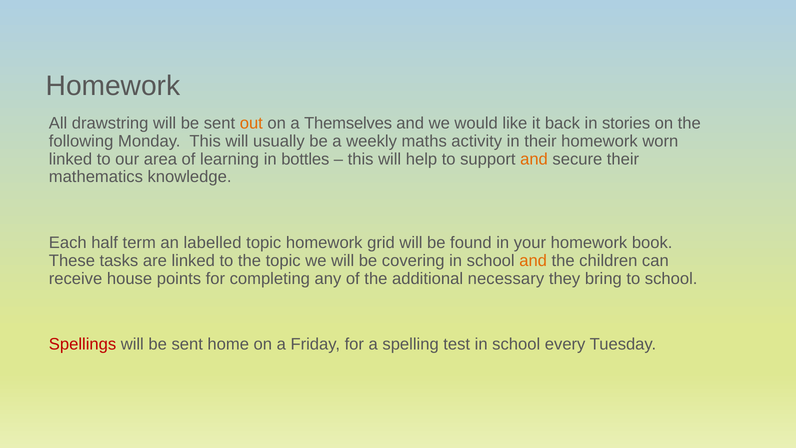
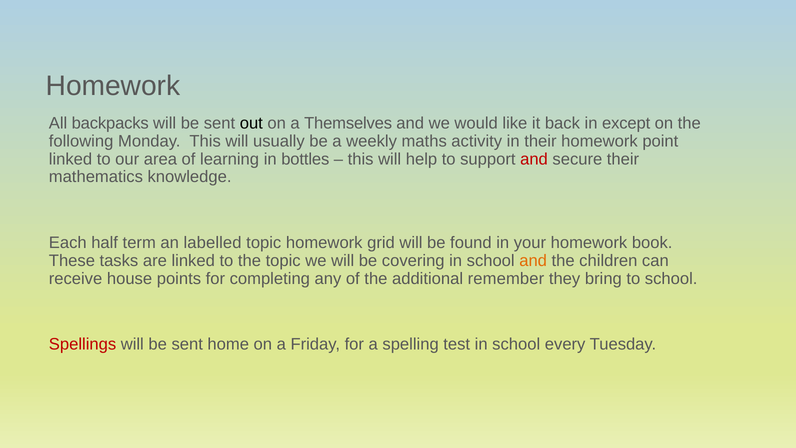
drawstring: drawstring -> backpacks
out colour: orange -> black
stories: stories -> except
worn: worn -> point
and at (534, 159) colour: orange -> red
necessary: necessary -> remember
